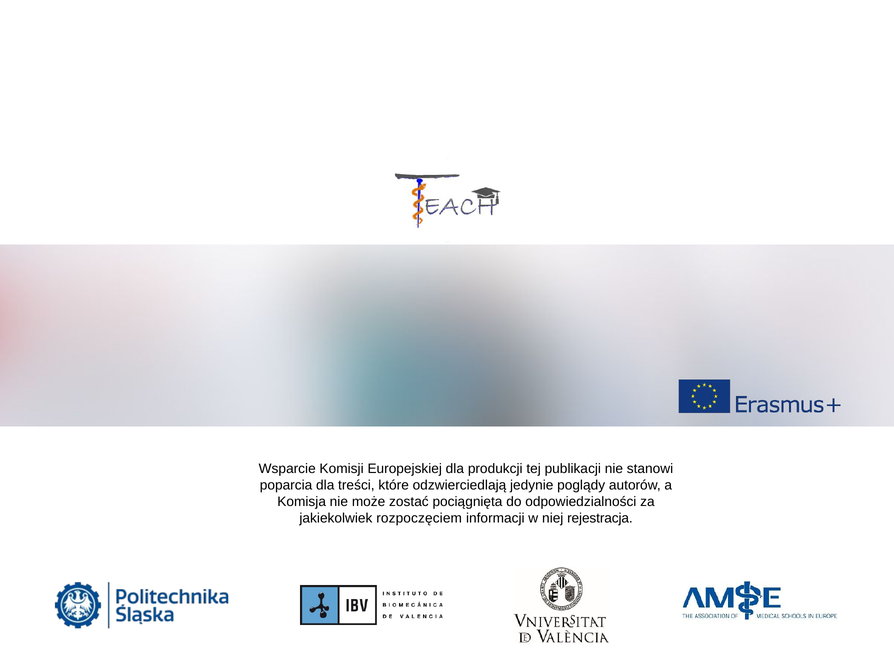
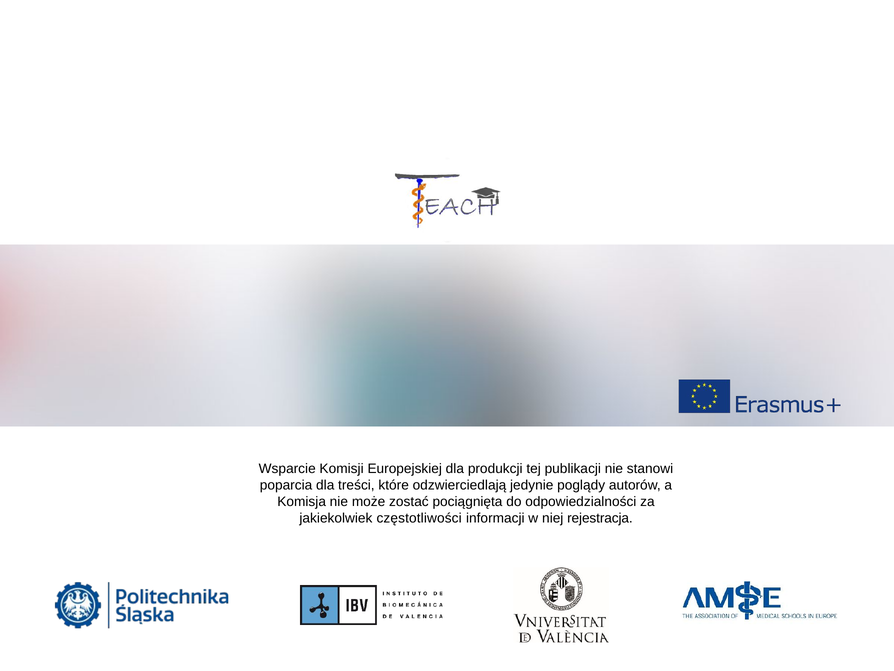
rozpoczęciem: rozpoczęciem -> częstotliwości
